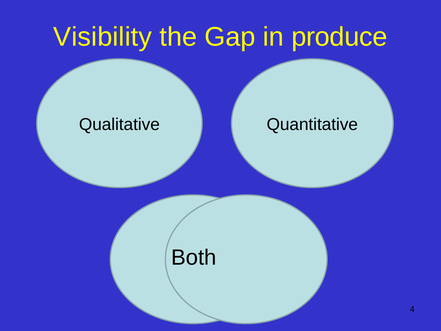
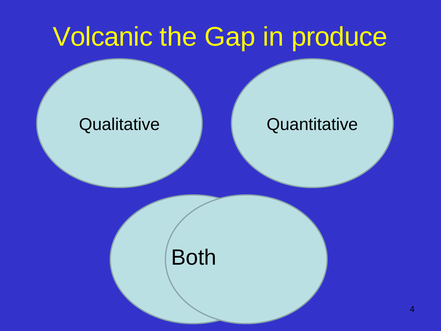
Visibility: Visibility -> Volcanic
